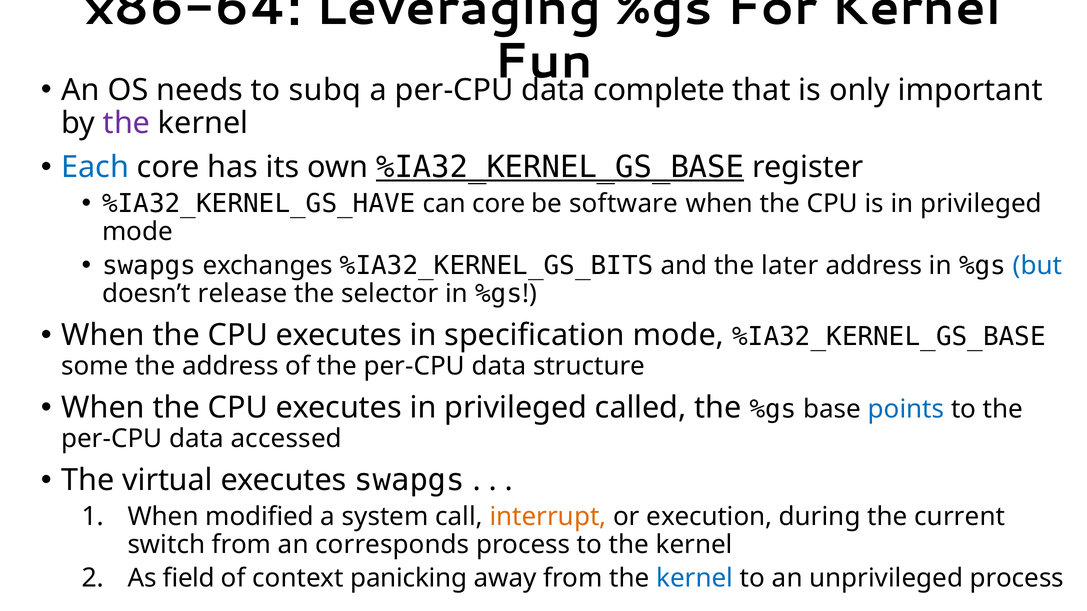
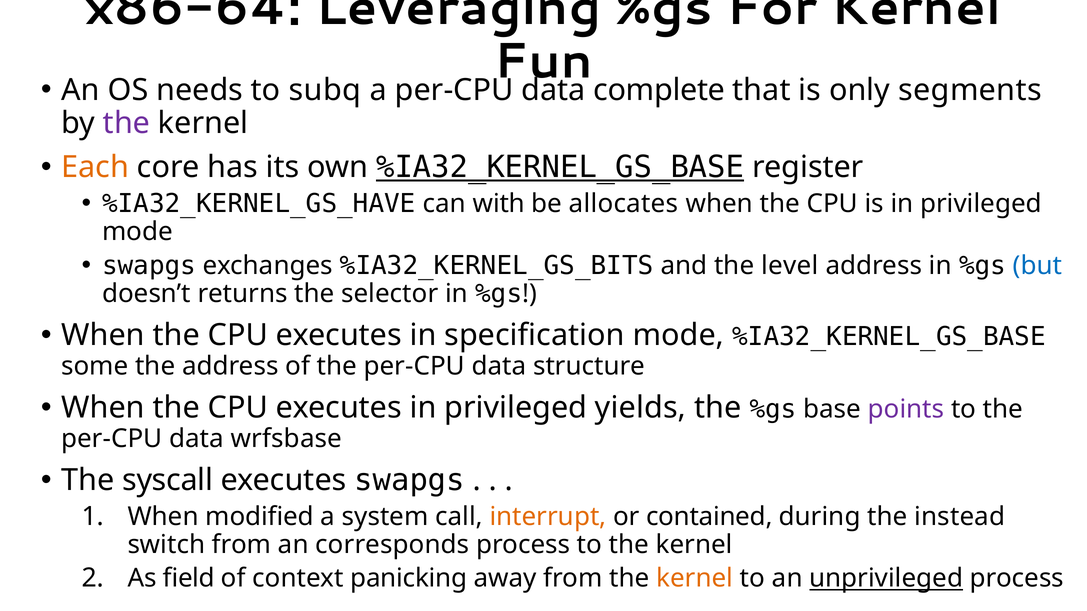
important: important -> segments
Each colour: blue -> orange
can core: core -> with
software: software -> allocates
later: later -> level
release: release -> returns
called: called -> yields
points colour: blue -> purple
accessed: accessed -> wrfsbase
virtual: virtual -> syscall
execution: execution -> contained
current: current -> instead
kernel at (695, 579) colour: blue -> orange
unprivileged underline: none -> present
